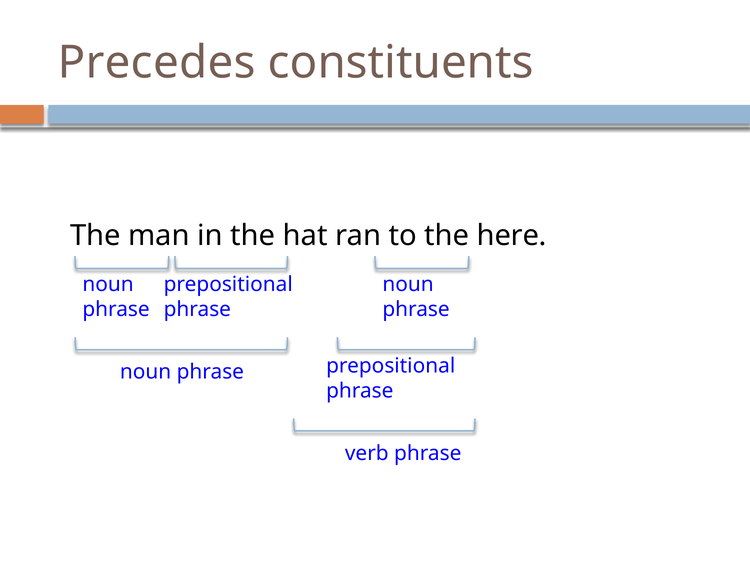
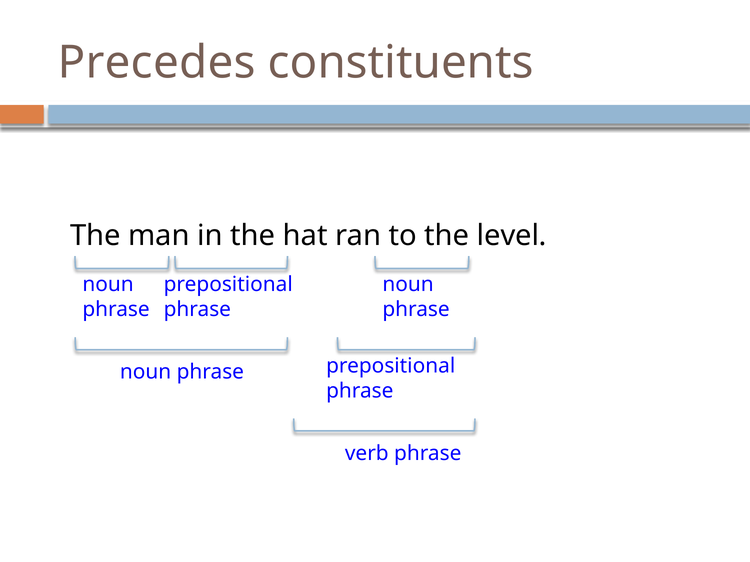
here: here -> level
